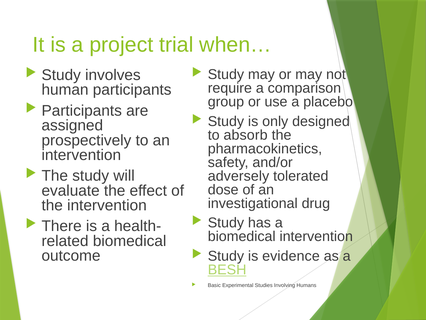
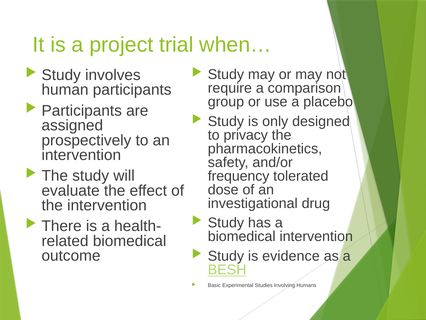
absorb: absorb -> privacy
adversely: adversely -> frequency
